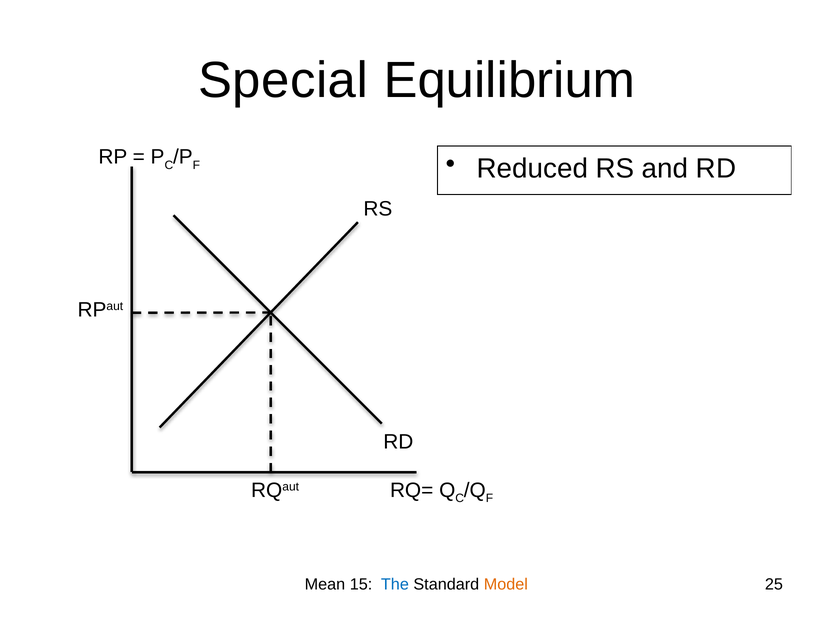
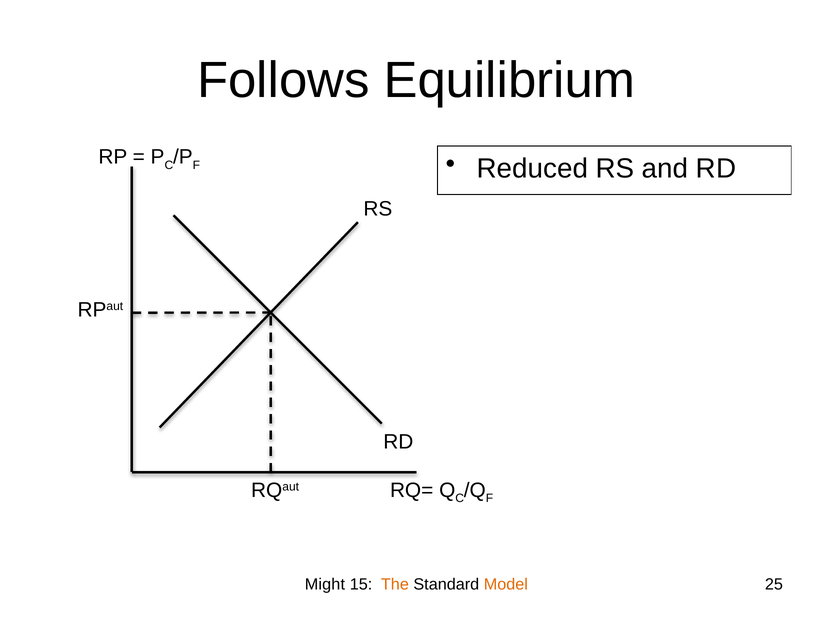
Special: Special -> Follows
Mean: Mean -> Might
The colour: blue -> orange
